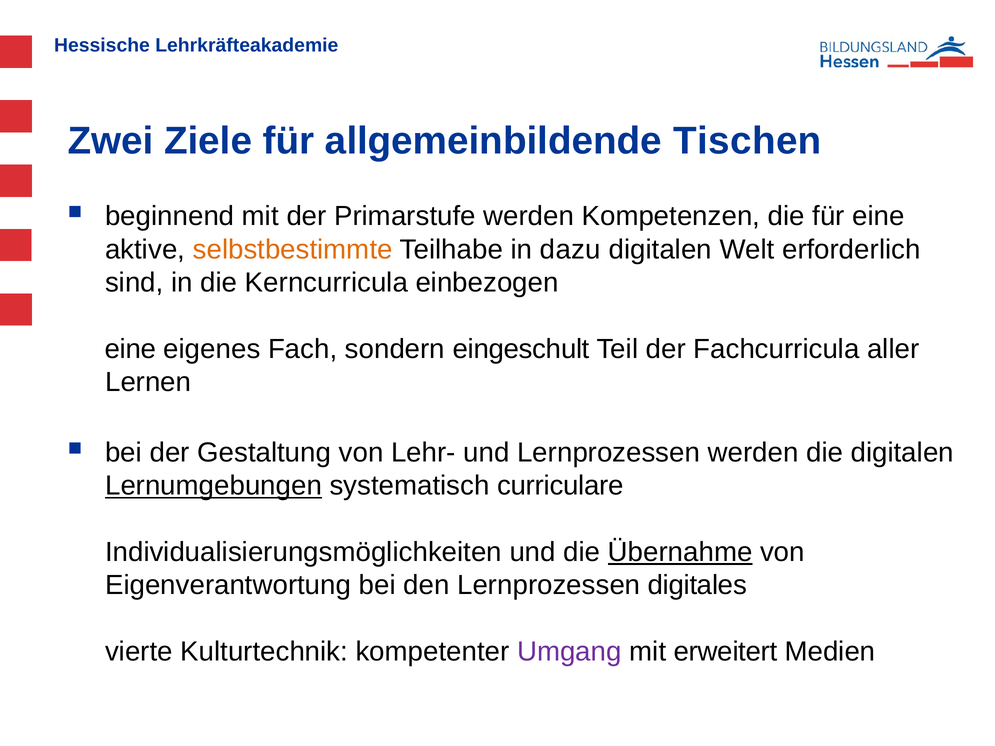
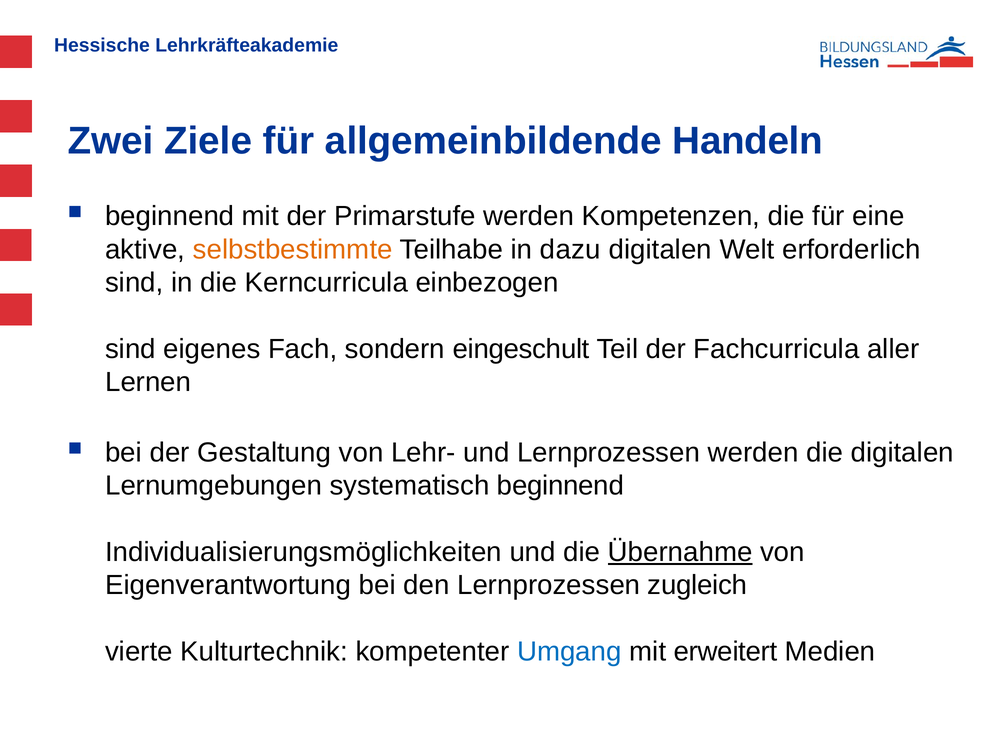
Tischen: Tischen -> Handeln
eine at (131, 349): eine -> sind
Lernumgebungen underline: present -> none
systematisch curriculare: curriculare -> beginnend
digitales: digitales -> zugleich
Umgang colour: purple -> blue
